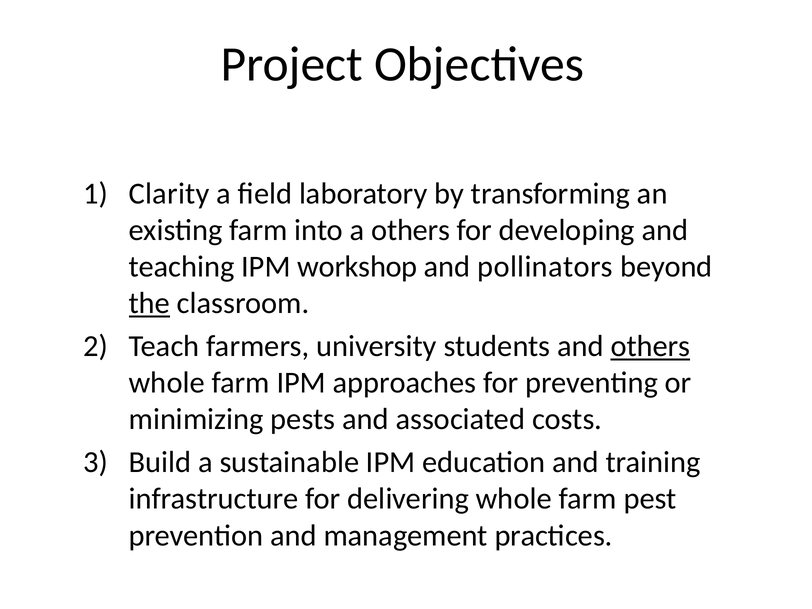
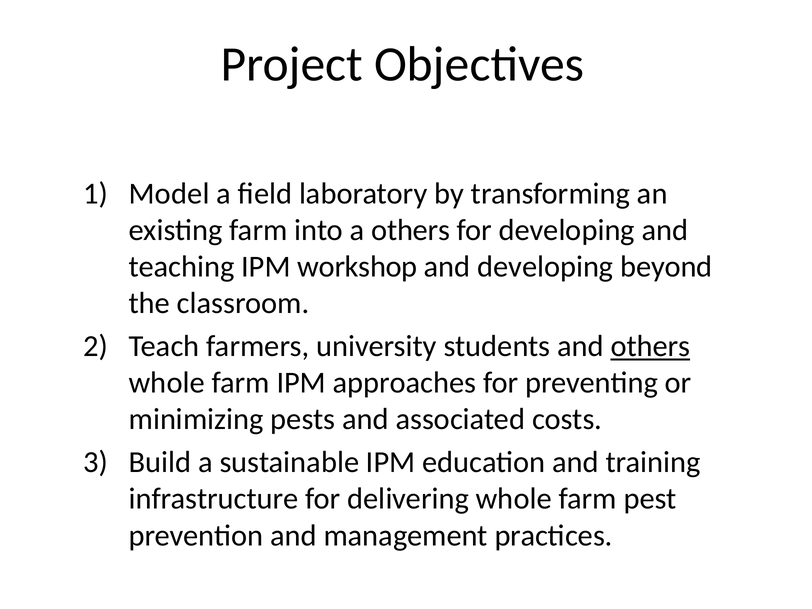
Clarity: Clarity -> Model
and pollinators: pollinators -> developing
the underline: present -> none
